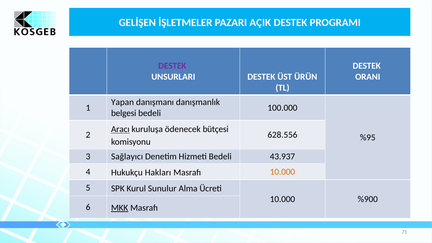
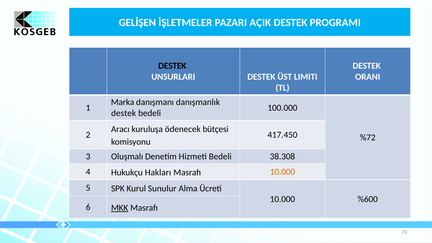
DESTEK at (172, 66) colour: purple -> black
ÜRÜN: ÜRÜN -> LIMITI
Yapan: Yapan -> Marka
belgesi at (124, 113): belgesi -> destek
Aracı underline: present -> none
628.556: 628.556 -> 417.450
%95: %95 -> %72
Sağlayıcı: Sağlayıcı -> Oluşmalı
43.937: 43.937 -> 38.308
%900: %900 -> %600
